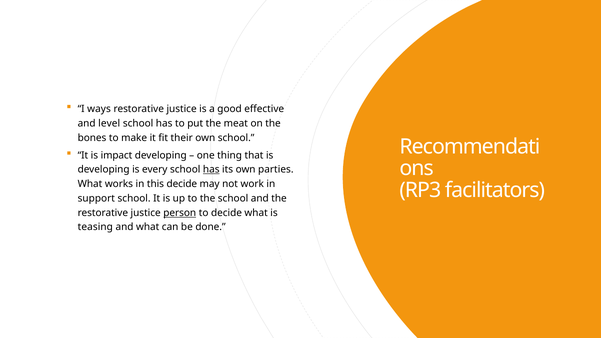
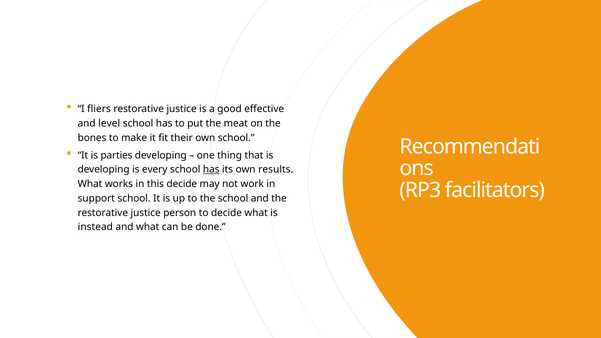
ways: ways -> fliers
impact: impact -> parties
parties: parties -> results
person underline: present -> none
teasing: teasing -> instead
